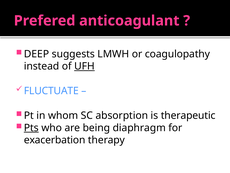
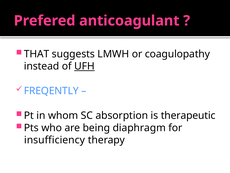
DEEP: DEEP -> THAT
FLUCTUATE: FLUCTUATE -> FREQENTLY
Pts underline: present -> none
exacerbation: exacerbation -> insufficiency
